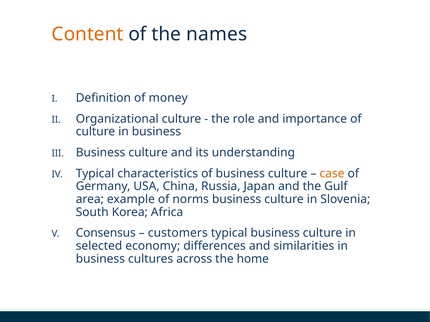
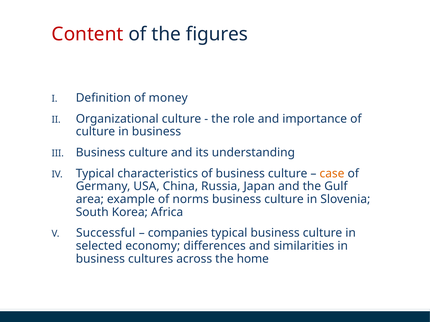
Content colour: orange -> red
names: names -> figures
Consensus: Consensus -> Successful
customers: customers -> companies
